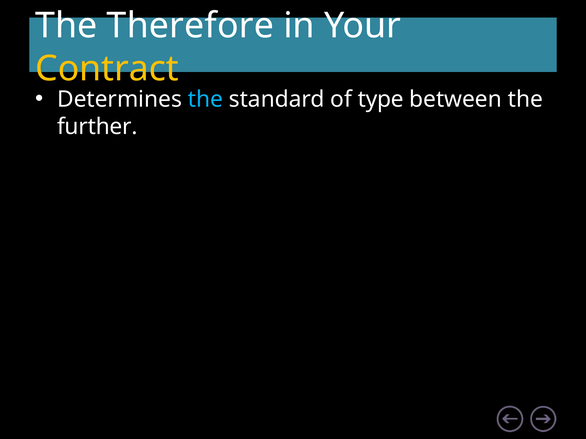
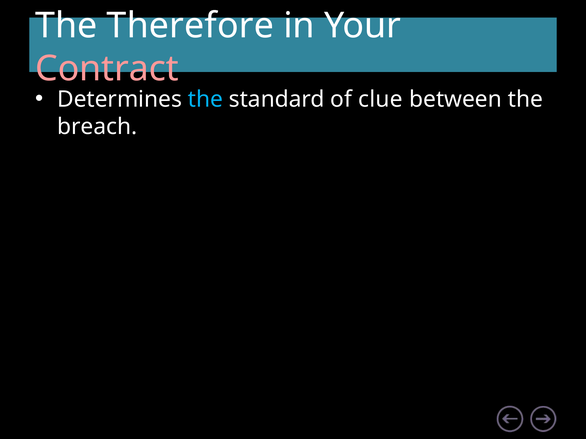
Contract colour: yellow -> pink
type: type -> clue
further: further -> breach
